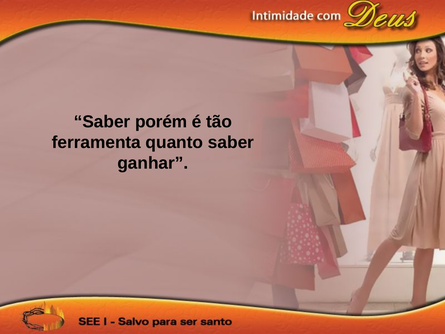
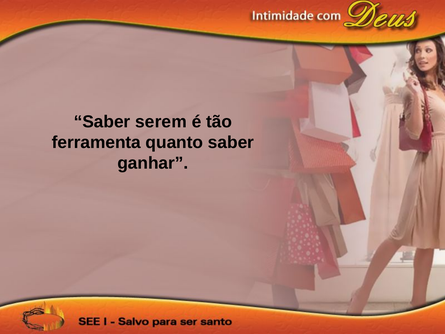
porém: porém -> serem
